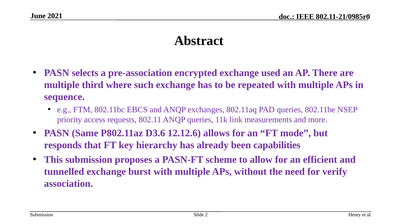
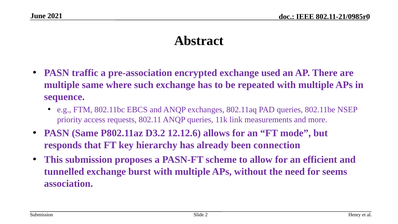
selects: selects -> traffic
multiple third: third -> same
D3.6: D3.6 -> D3.2
capabilities: capabilities -> connection
verify: verify -> seems
